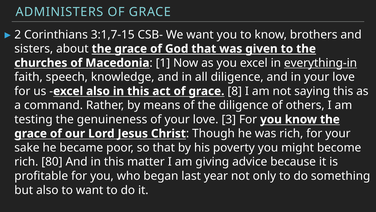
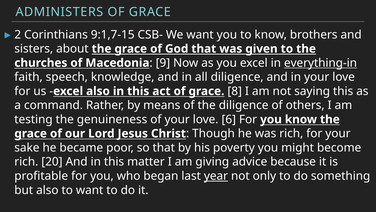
3:1,7-15: 3:1,7-15 -> 9:1,7-15
1: 1 -> 9
3: 3 -> 6
80: 80 -> 20
year underline: none -> present
